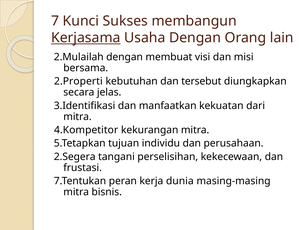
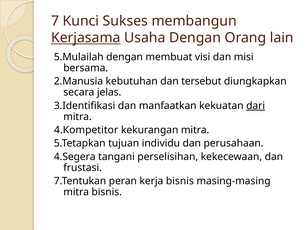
2.Mulailah: 2.Mulailah -> 5.Mulailah
2.Properti: 2.Properti -> 2.Manusia
dari underline: none -> present
2.Segera: 2.Segera -> 4.Segera
kerja dunia: dunia -> bisnis
